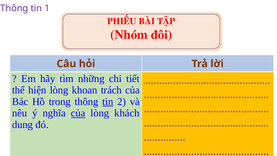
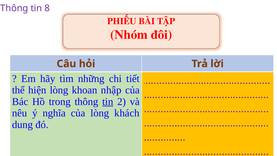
1: 1 -> 8
trách: trách -> nhập
của at (78, 113) underline: present -> none
